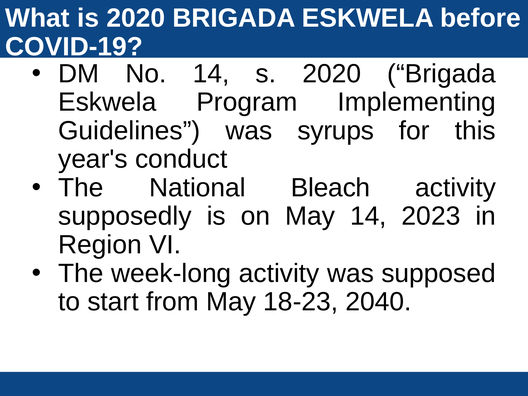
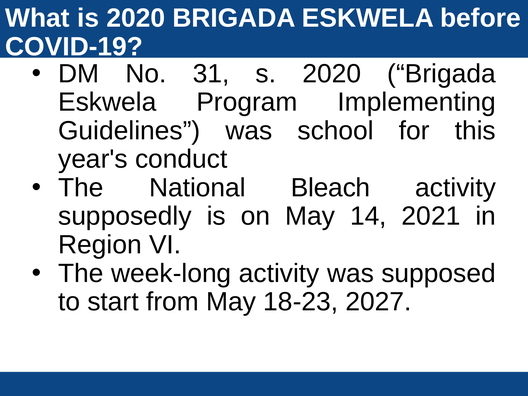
No 14: 14 -> 31
syrups: syrups -> school
2023: 2023 -> 2021
2040: 2040 -> 2027
